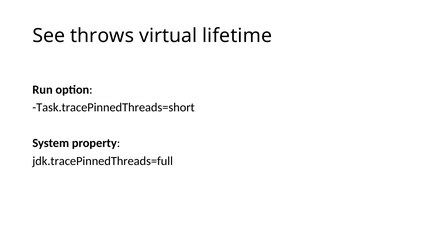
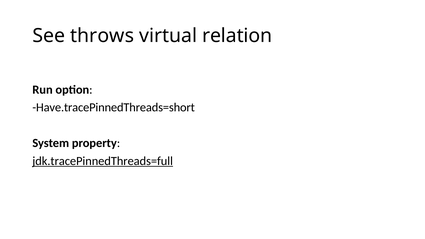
lifetime: lifetime -> relation
Task.tracePinnedThreads=short: Task.tracePinnedThreads=short -> Have.tracePinnedThreads=short
jdk.tracePinnedThreads=full underline: none -> present
